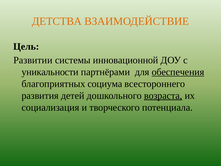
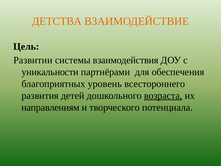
инновационной: инновационной -> взаимодействия
обеспечения underline: present -> none
социума: социума -> уровень
социализация: социализация -> направлениям
